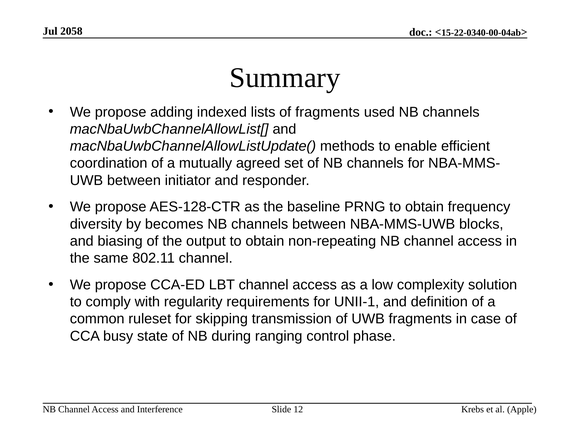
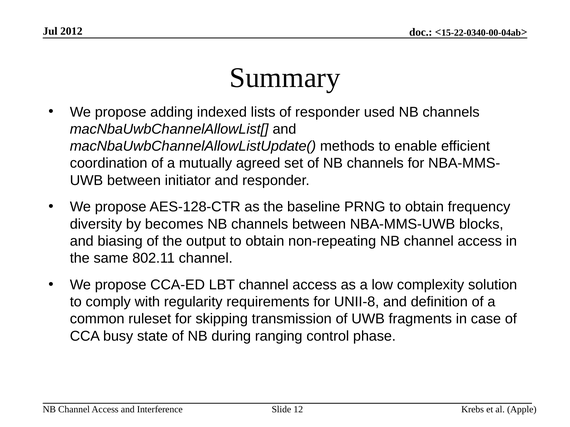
2058: 2058 -> 2012
of fragments: fragments -> responder
UNII-1: UNII-1 -> UNII-8
